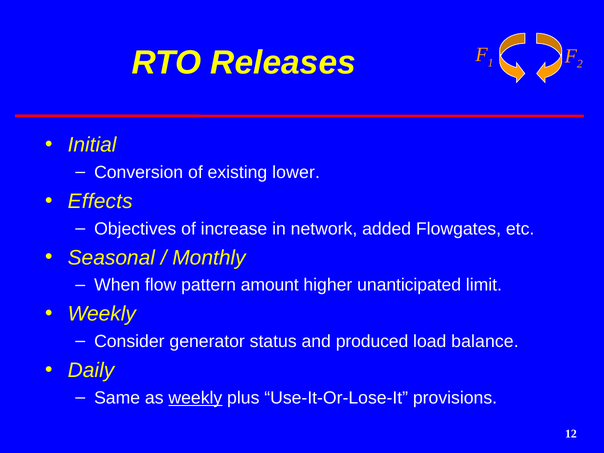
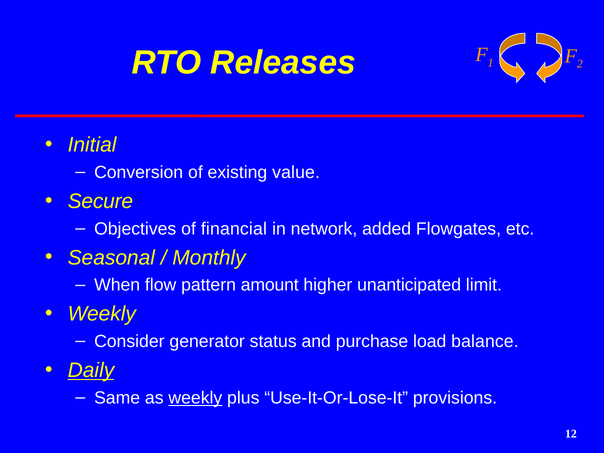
lower: lower -> value
Effects: Effects -> Secure
increase: increase -> financial
produced: produced -> purchase
Daily underline: none -> present
